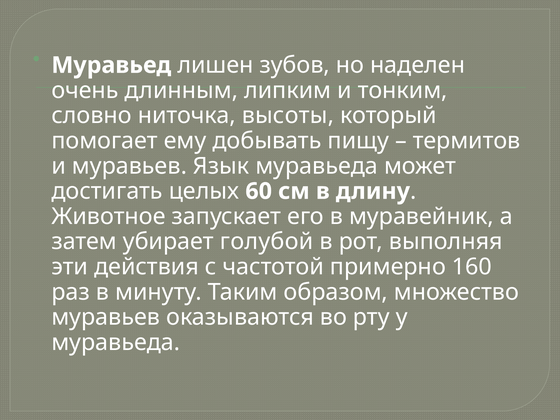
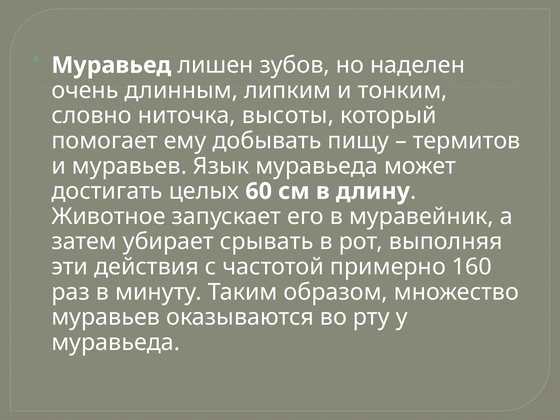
голубой: голубой -> срывать
